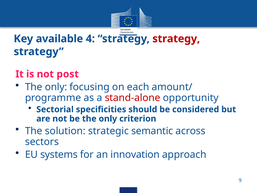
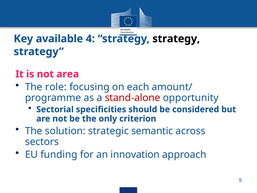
strategy at (176, 39) colour: red -> black
post: post -> area
only at (56, 87): only -> role
systems: systems -> funding
